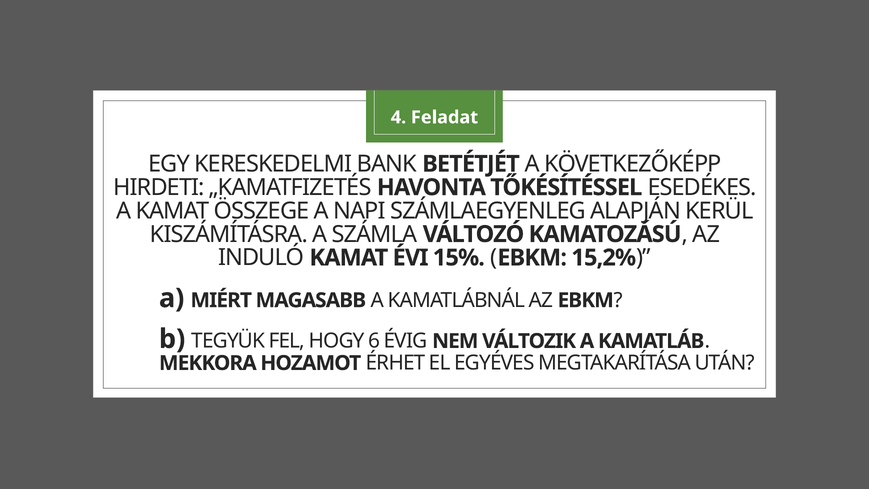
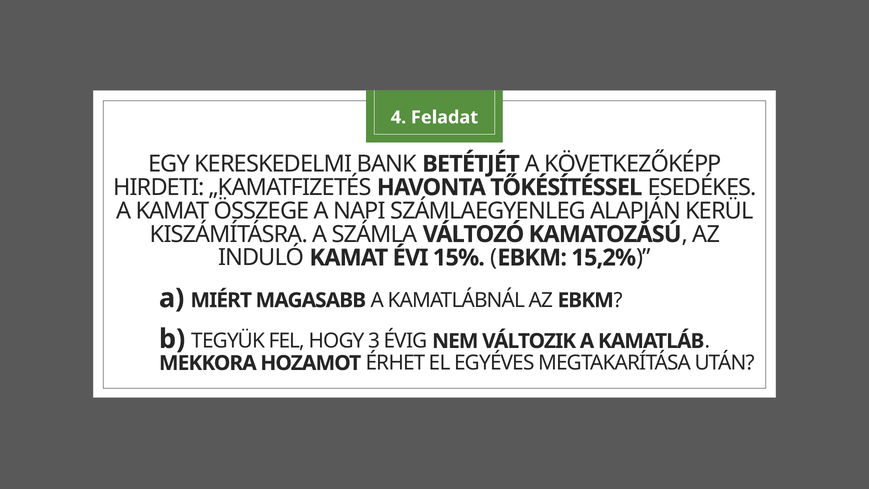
6: 6 -> 3
